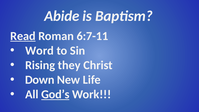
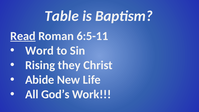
Abide: Abide -> Table
6:7-11: 6:7-11 -> 6:5-11
Down: Down -> Abide
God’s underline: present -> none
